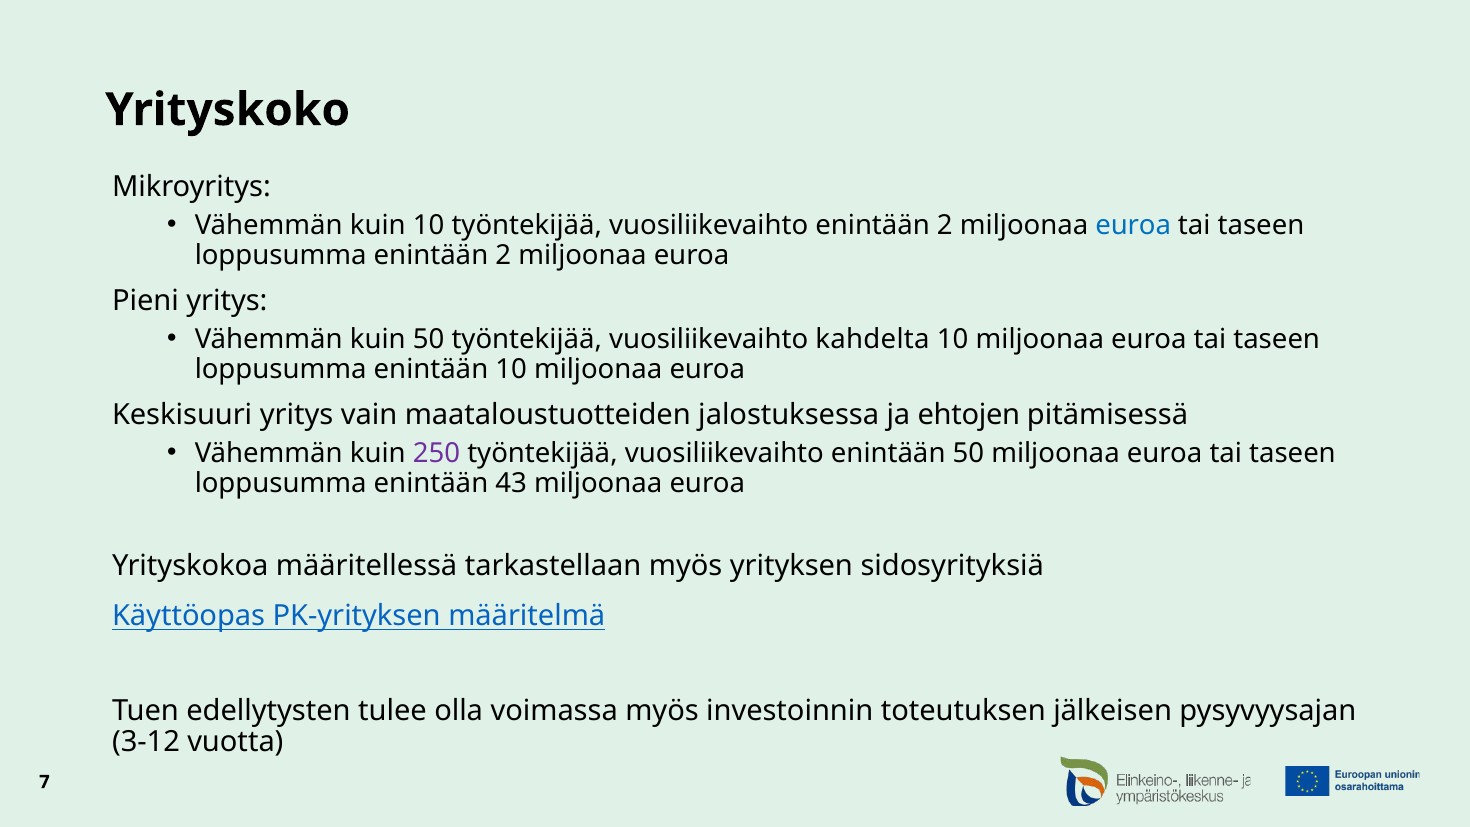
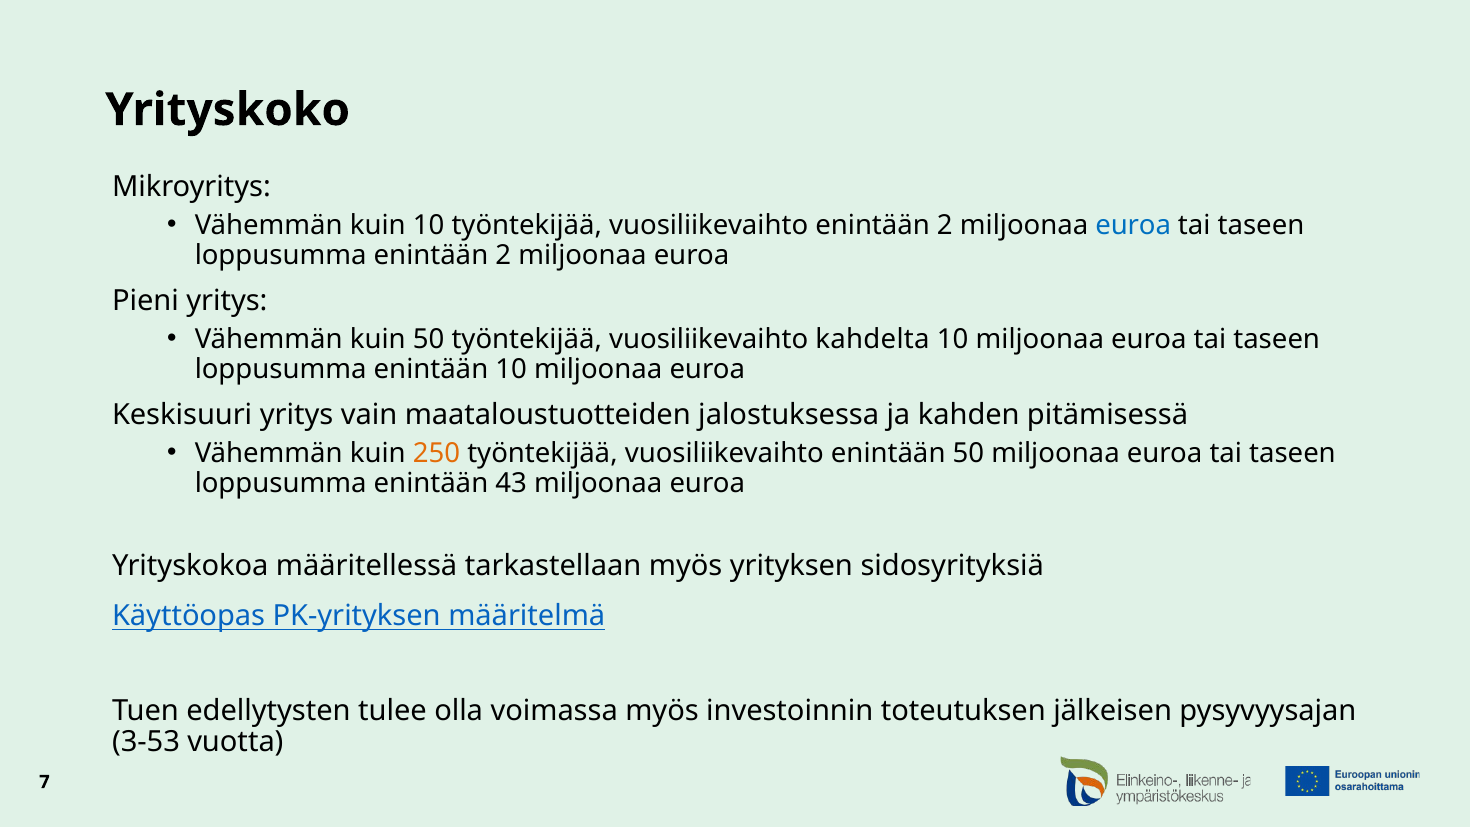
ehtojen: ehtojen -> kahden
250 colour: purple -> orange
3-12: 3-12 -> 3-53
